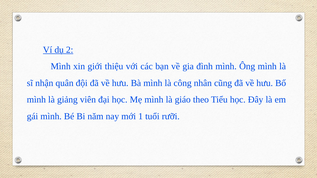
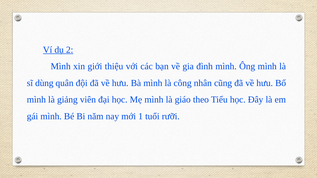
nhận: nhận -> dùng
